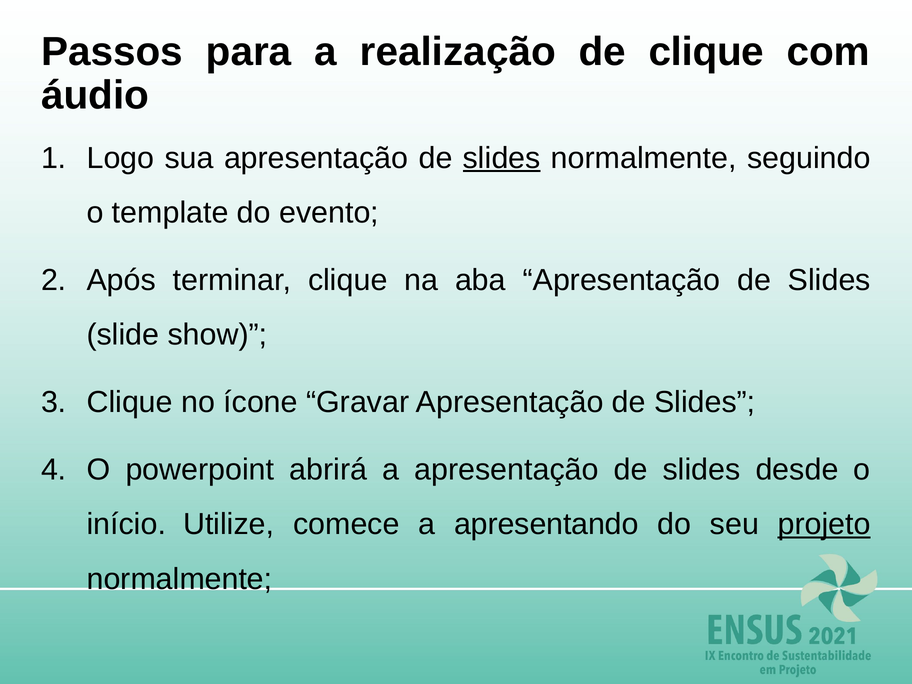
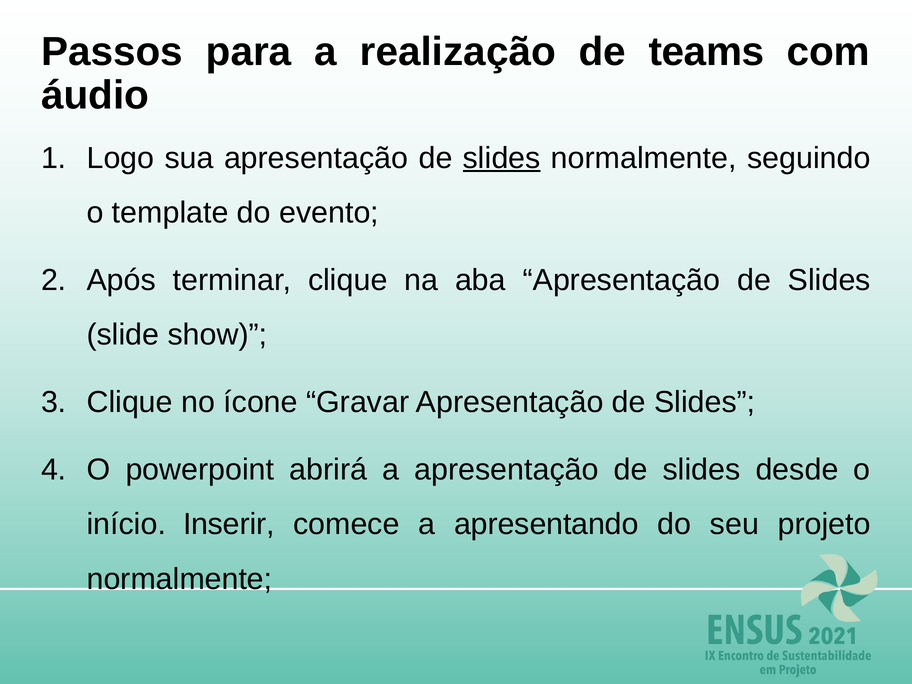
de clique: clique -> teams
Utilize: Utilize -> Inserir
projeto underline: present -> none
